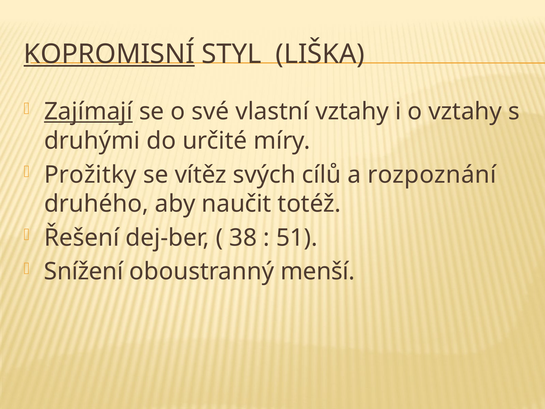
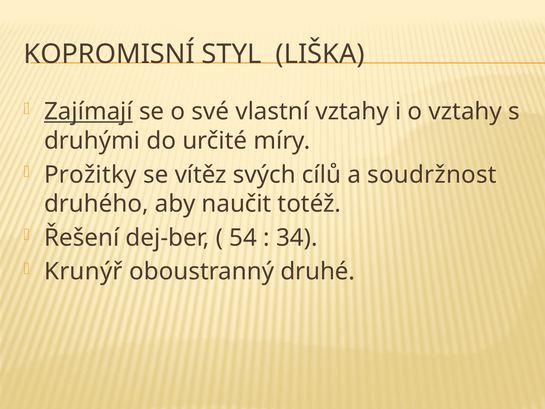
KOPROMISNÍ underline: present -> none
rozpoznání: rozpoznání -> soudržnost
38: 38 -> 54
51: 51 -> 34
Snížení: Snížení -> Krunýř
menší: menší -> druhé
